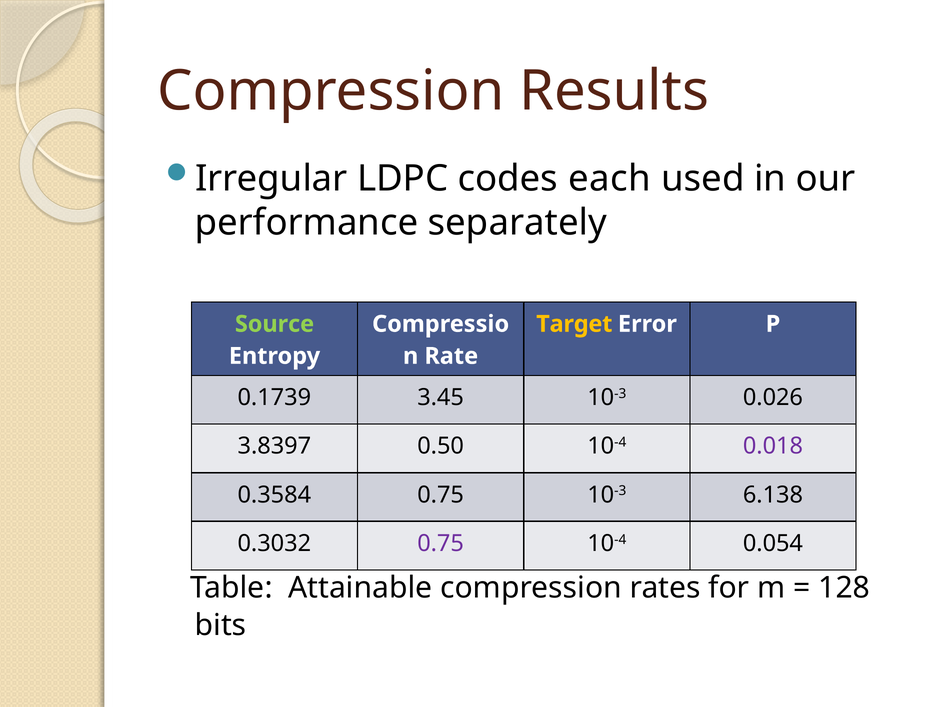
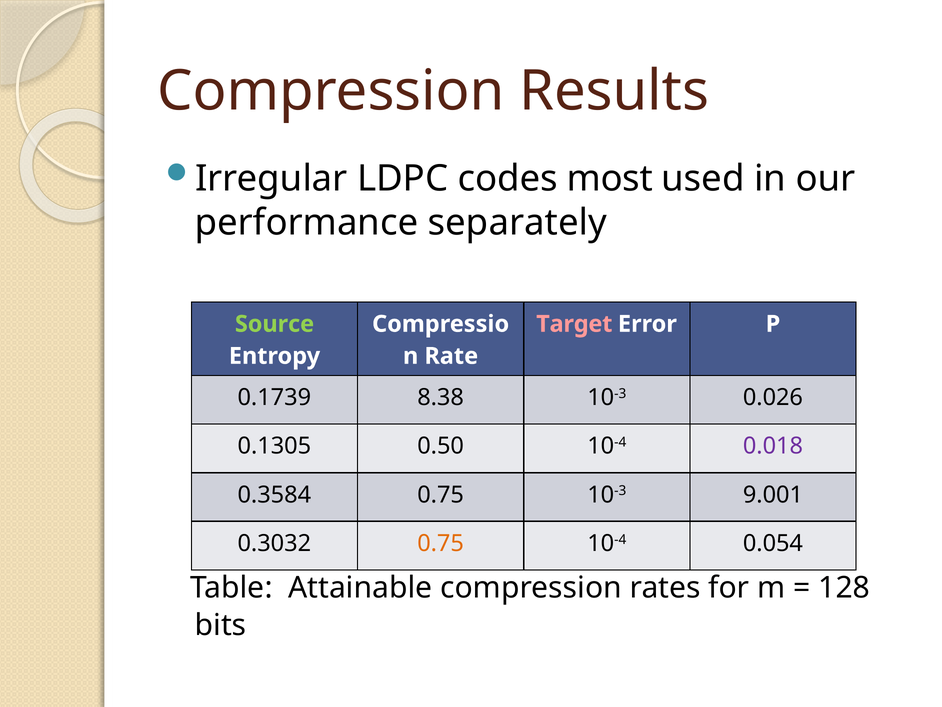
each: each -> most
Target colour: yellow -> pink
3.45: 3.45 -> 8.38
3.8397: 3.8397 -> 0.1305
6.138: 6.138 -> 9.001
0.75 at (441, 543) colour: purple -> orange
